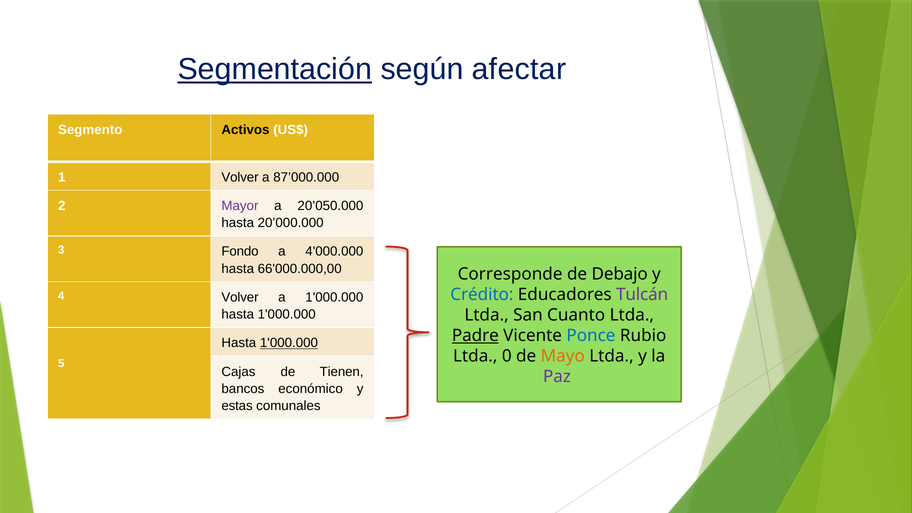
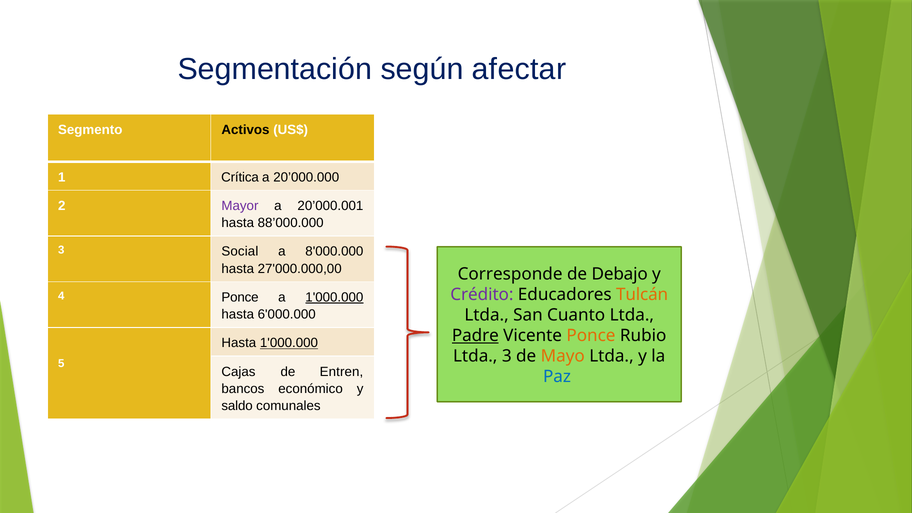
Segmentación underline: present -> none
1 Volver: Volver -> Crítica
87’000.000: 87’000.000 -> 20’000.000
20’050.000: 20’050.000 -> 20’000.001
20’000.000: 20’000.000 -> 88’000.000
Fondo: Fondo -> Social
4'000.000: 4'000.000 -> 8'000.000
66'000.000,00: 66'000.000,00 -> 27'000.000,00
Crédito colour: blue -> purple
Tulcán colour: purple -> orange
4 Volver: Volver -> Ponce
1'000.000 at (334, 297) underline: none -> present
1'000.000 at (287, 315): 1'000.000 -> 6'000.000
Ponce at (591, 336) colour: blue -> orange
Ltda 0: 0 -> 3
Tienen: Tienen -> Entren
Paz colour: purple -> blue
estas: estas -> saldo
